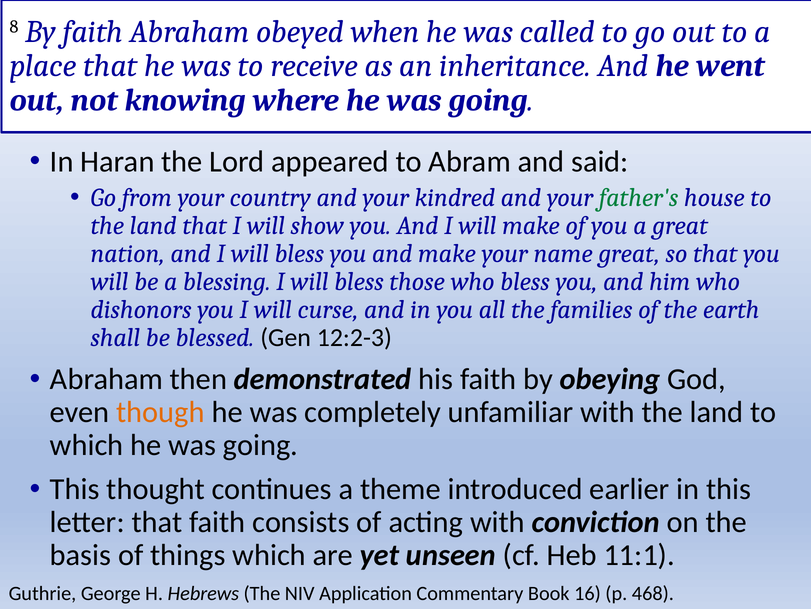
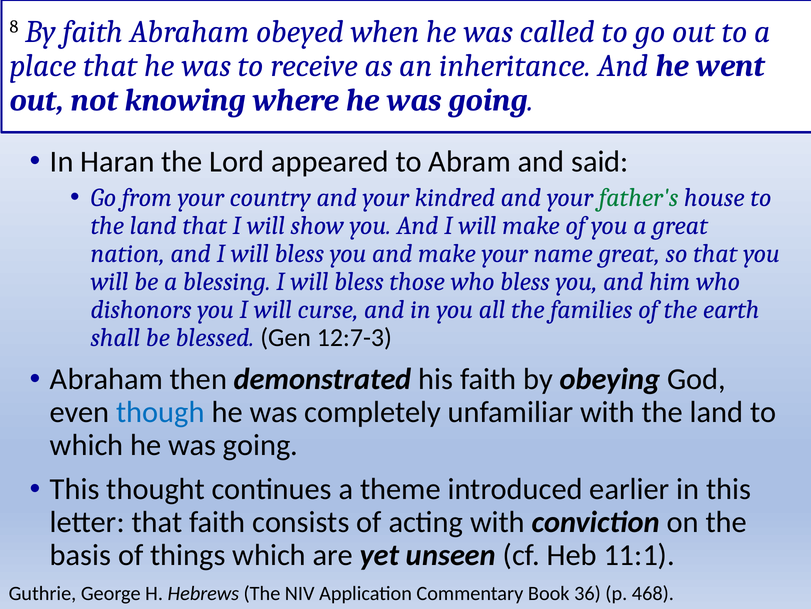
12:2-3: 12:2-3 -> 12:7-3
though colour: orange -> blue
16: 16 -> 36
